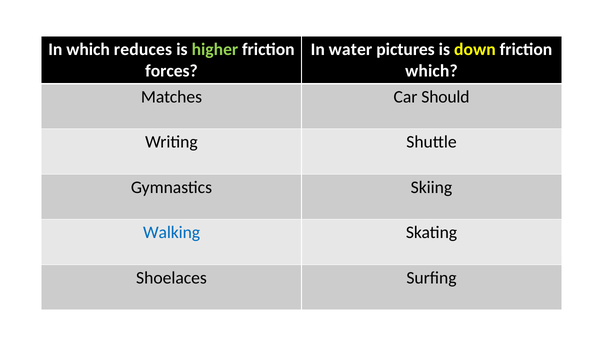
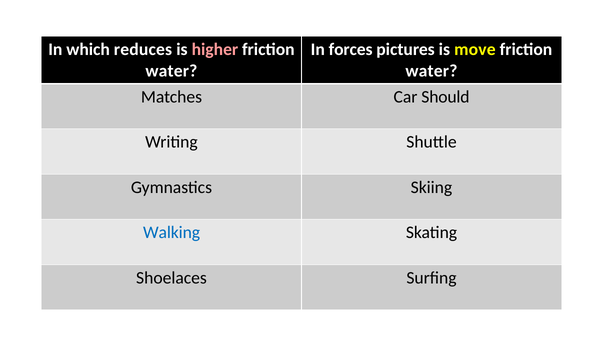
higher colour: light green -> pink
water: water -> forces
down: down -> move
forces at (171, 71): forces -> water
which at (431, 71): which -> water
